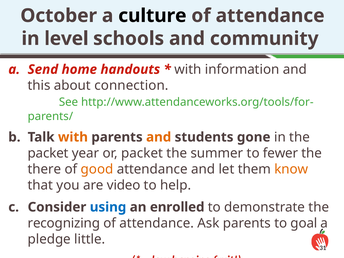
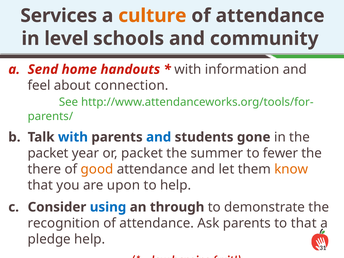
October: October -> Services
culture colour: black -> orange
this: this -> feel
with at (73, 137) colour: orange -> blue
and at (159, 137) colour: orange -> blue
video: video -> upon
enrolled: enrolled -> through
recognizing: recognizing -> recognition
to goal: goal -> that
pledge little: little -> help
